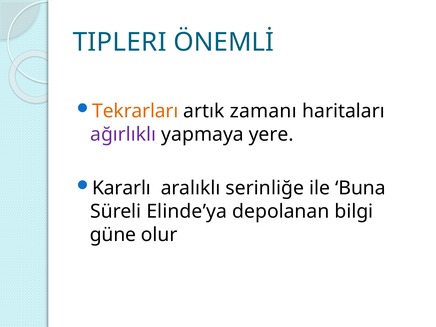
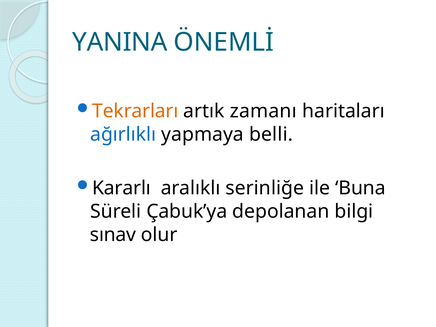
TIPLERI: TIPLERI -> YANINA
ağırlıklı colour: purple -> blue
yere: yere -> belli
Elinde’ya: Elinde’ya -> Çabuk’ya
güne: güne -> sınav
